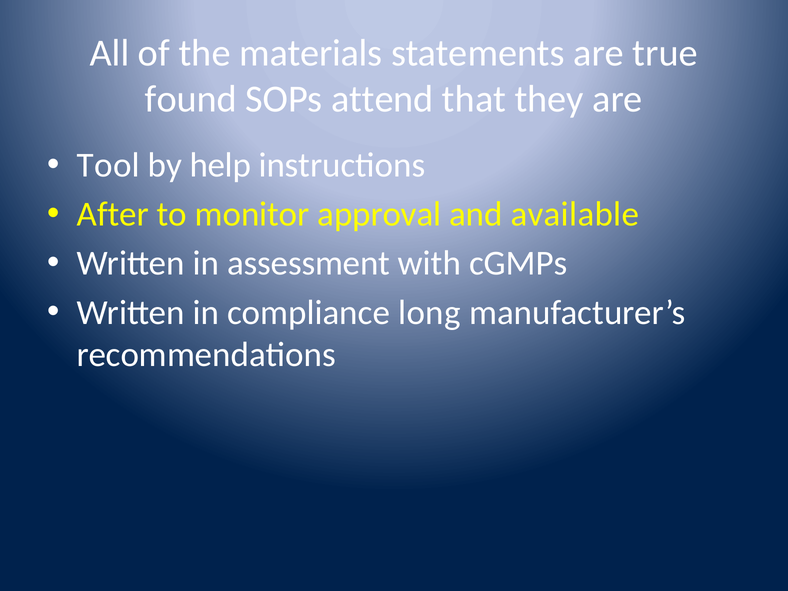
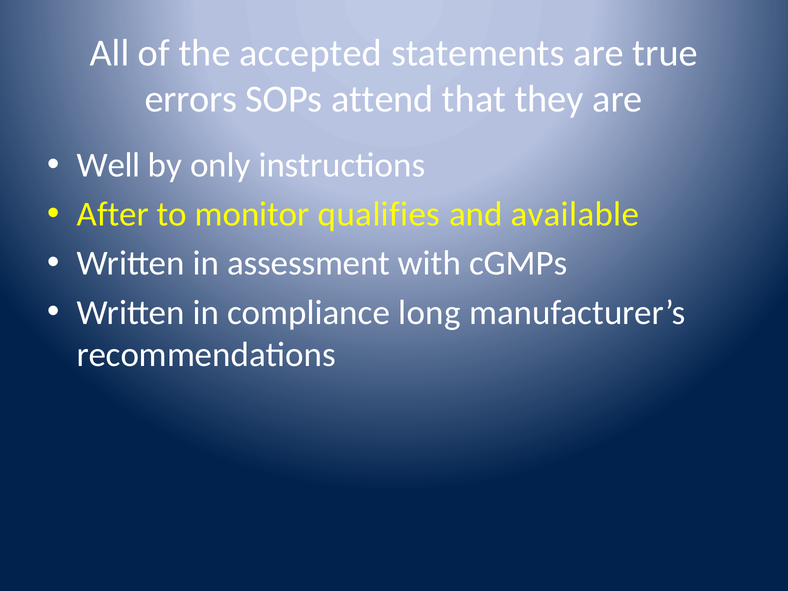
materials: materials -> accepted
found: found -> errors
Tool: Tool -> Well
help: help -> only
approval: approval -> qualifies
